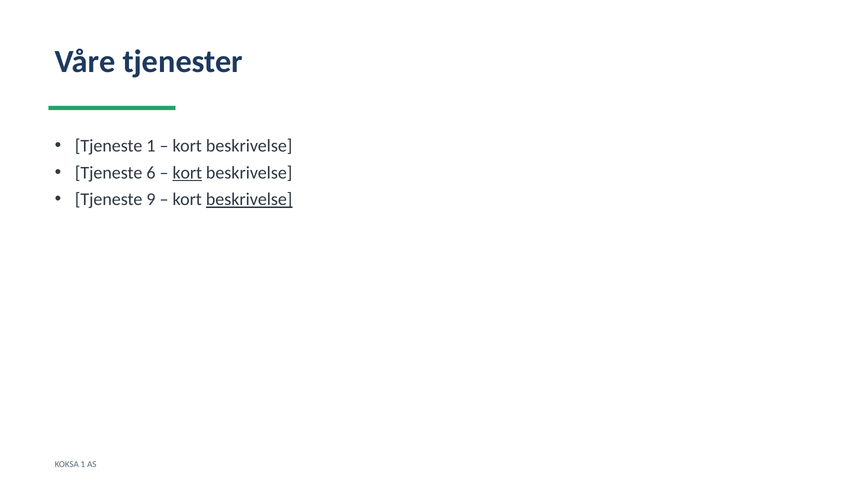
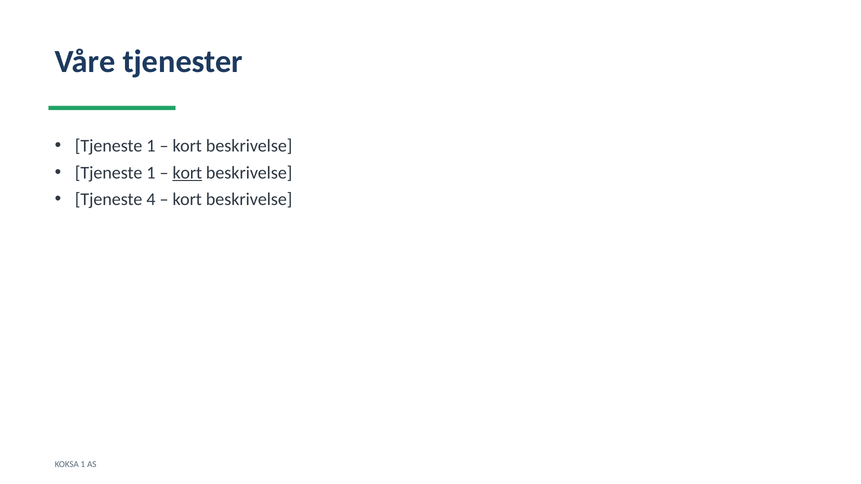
6 at (151, 173): 6 -> 1
9: 9 -> 4
beskrivelse at (249, 200) underline: present -> none
